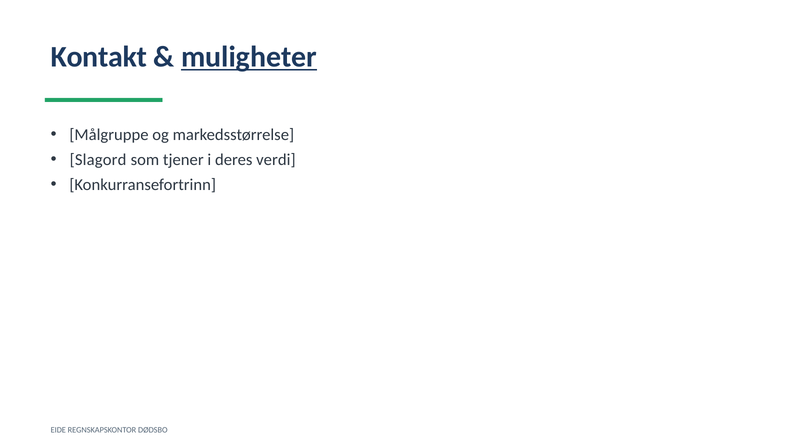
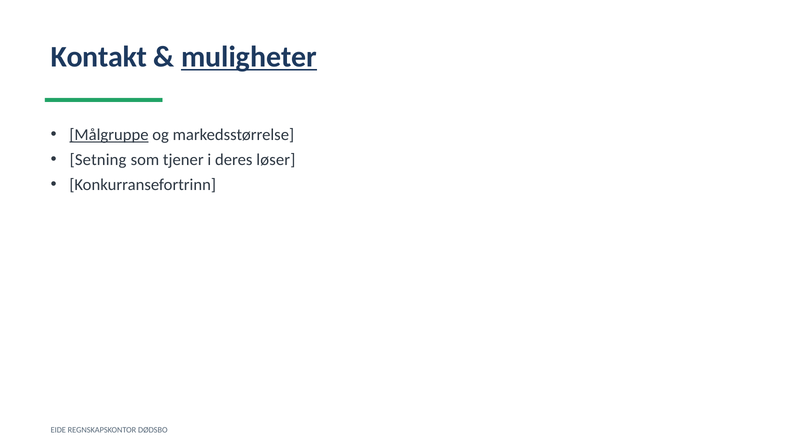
Målgruppe underline: none -> present
Slagord: Slagord -> Setning
verdi: verdi -> løser
